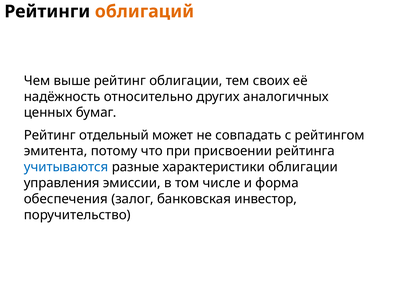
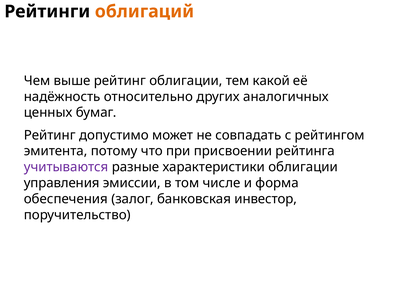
своих: своих -> какой
отдельный: отдельный -> допустимо
учитываются colour: blue -> purple
